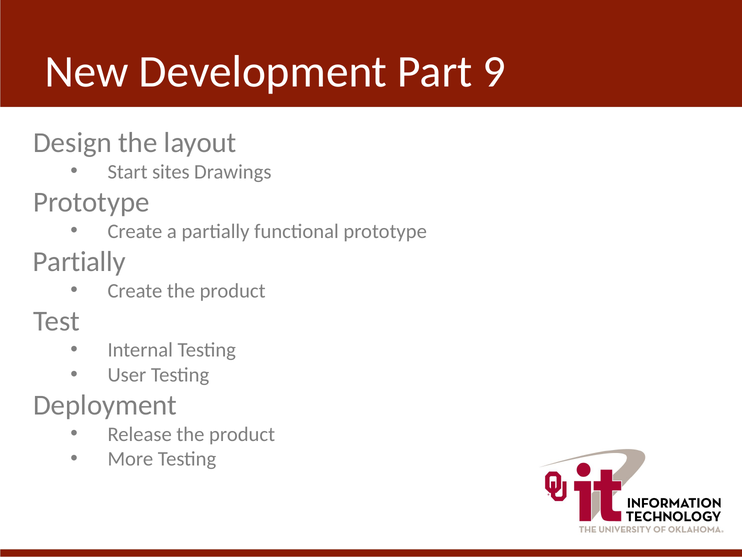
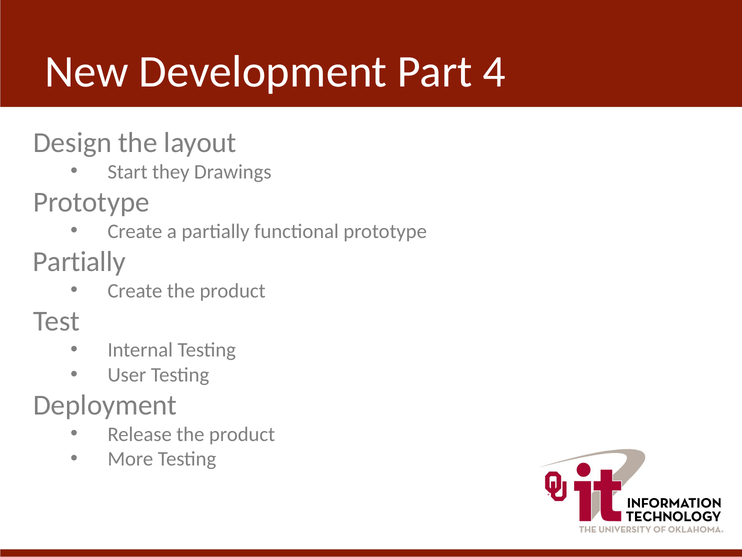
9: 9 -> 4
sites: sites -> they
